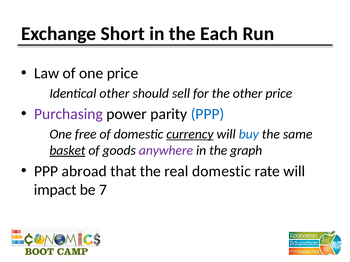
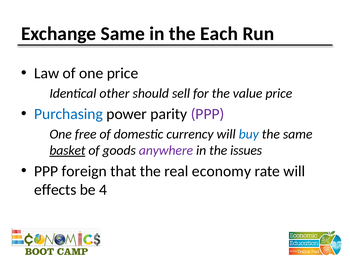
Exchange Short: Short -> Same
the other: other -> value
Purchasing colour: purple -> blue
PPP at (208, 114) colour: blue -> purple
currency underline: present -> none
graph: graph -> issues
abroad: abroad -> foreign
real domestic: domestic -> economy
impact: impact -> effects
7: 7 -> 4
